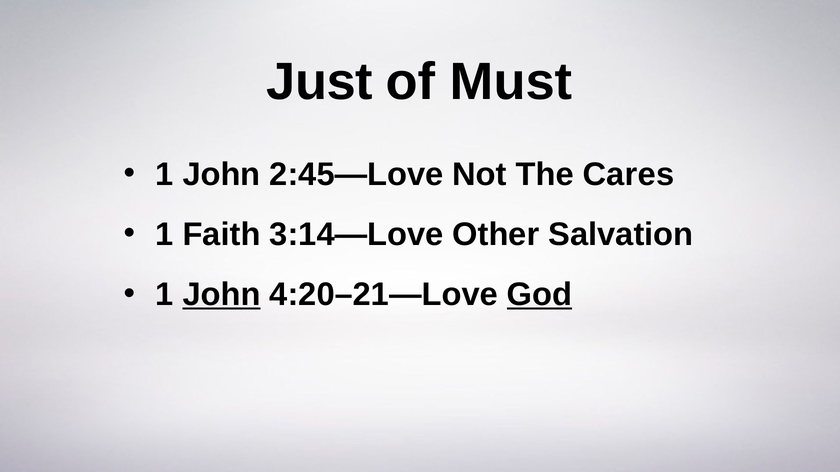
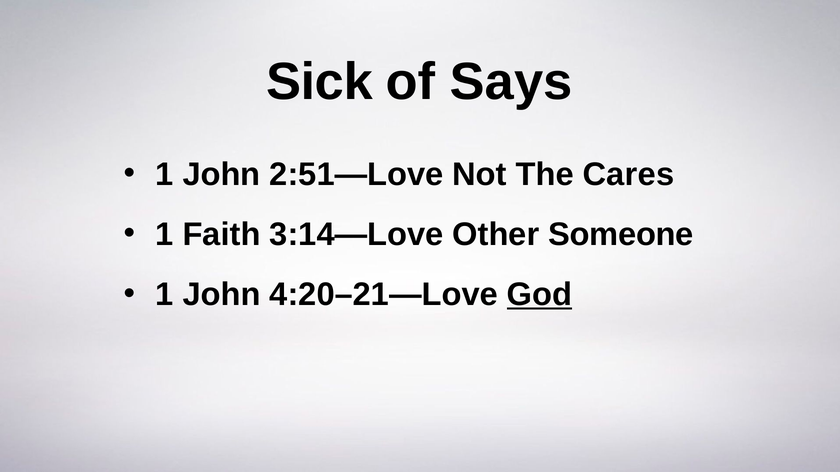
Just: Just -> Sick
Must: Must -> Says
2:45—Love: 2:45—Love -> 2:51—Love
Salvation: Salvation -> Someone
John at (221, 295) underline: present -> none
